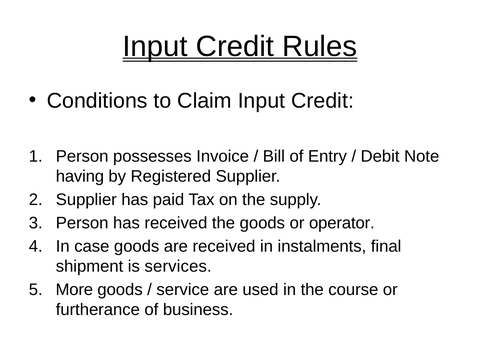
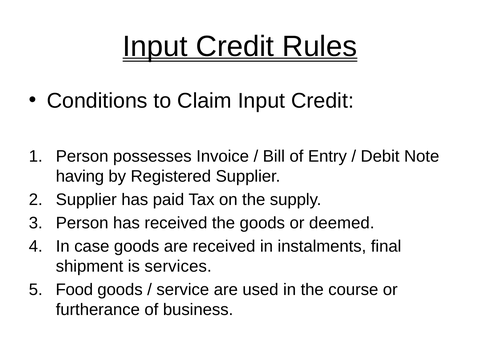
operator: operator -> deemed
More: More -> Food
